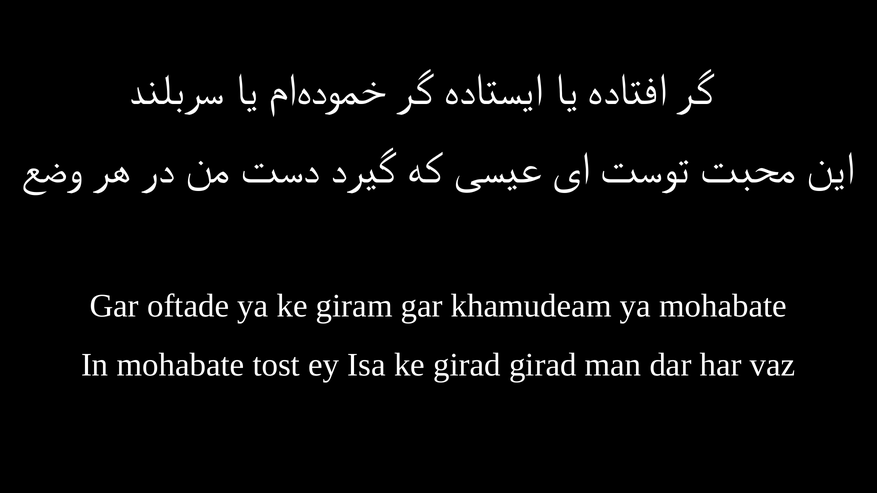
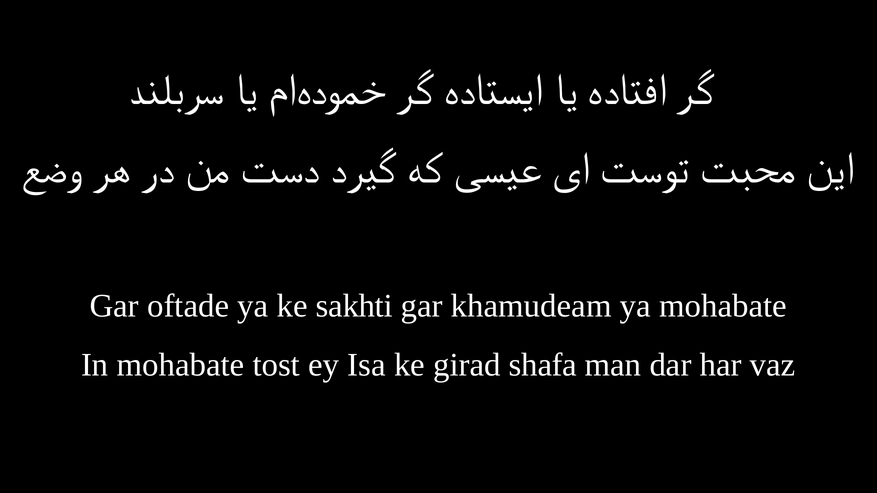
giram: giram -> sakhti
girad girad: girad -> shafa
